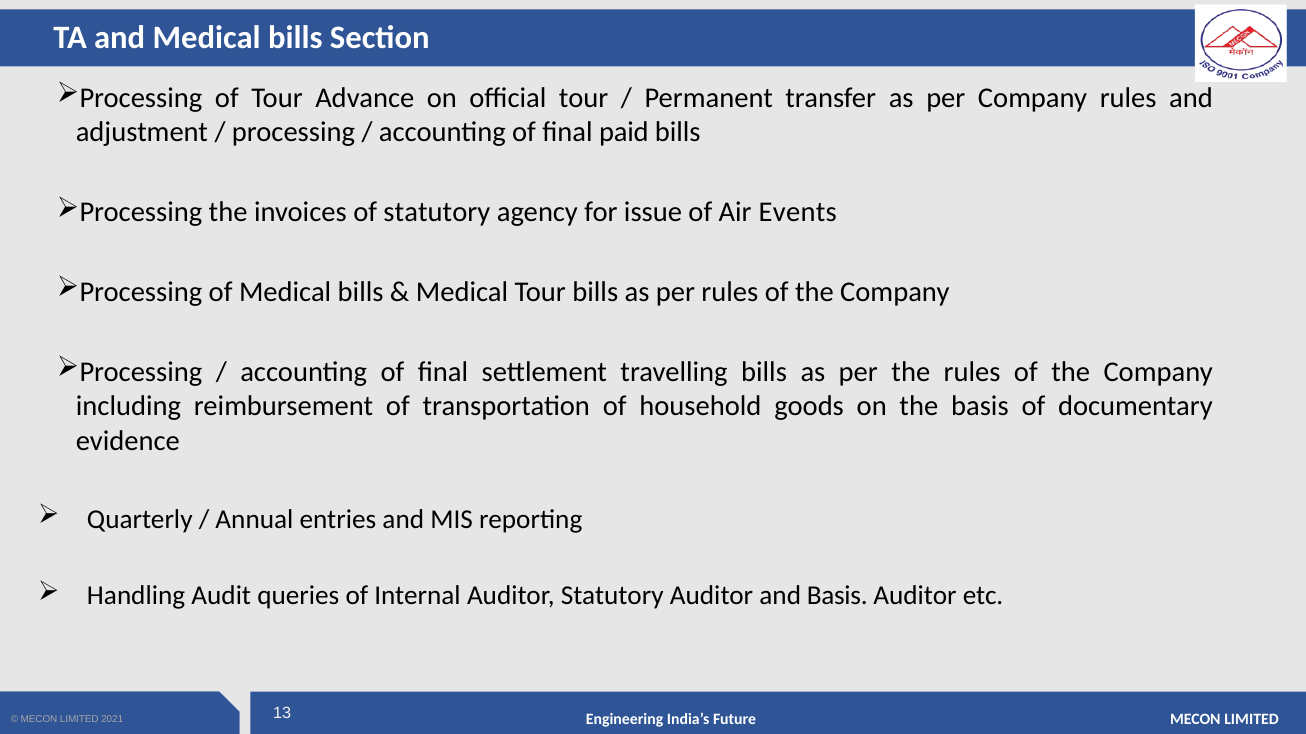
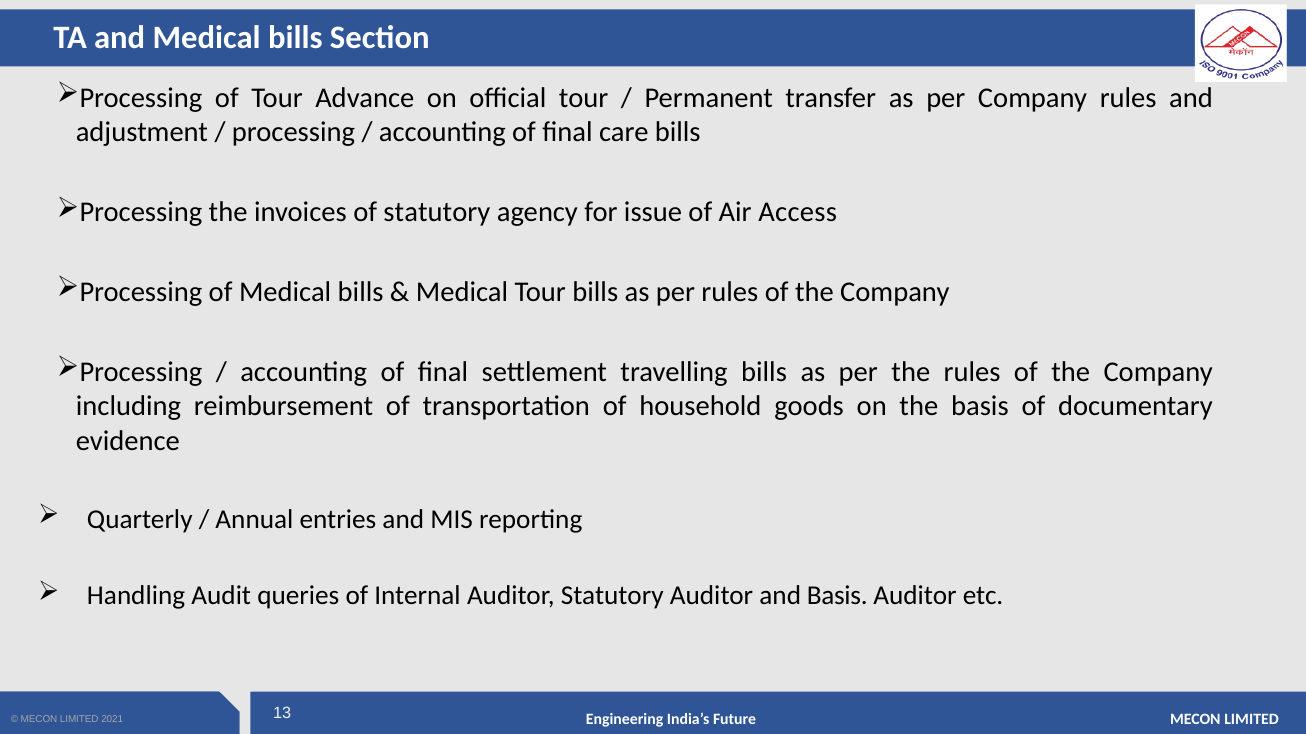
paid: paid -> care
Events: Events -> Access
